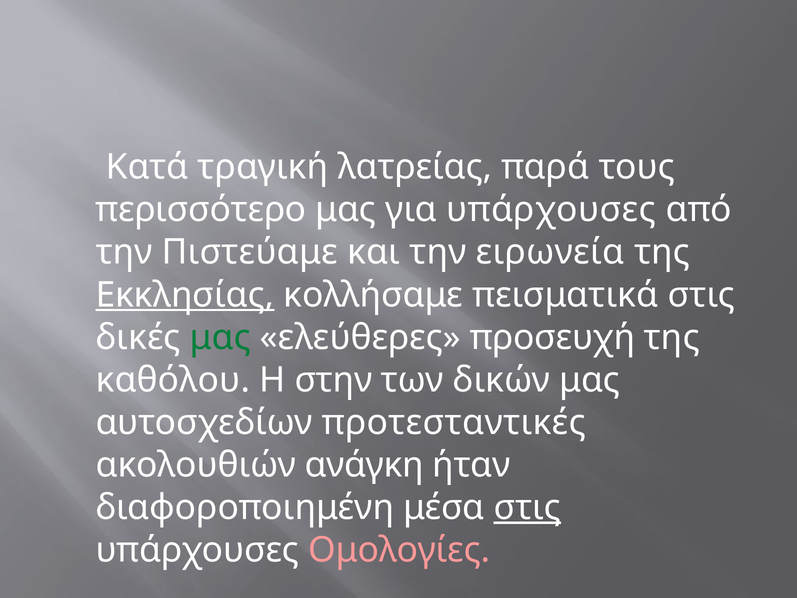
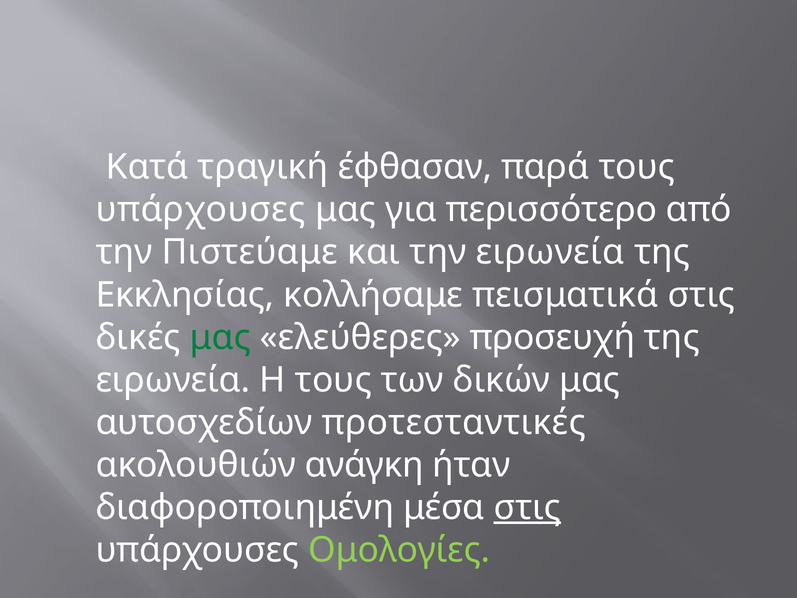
λατρείας: λατρείας -> έφθασαν
περισσότερο at (201, 210): περισσότερο -> υπάρχουσες
για υπάρχουσες: υπάρχουσες -> περισσότερο
Εκκλησίας underline: present -> none
καθόλου at (173, 380): καθόλου -> ειρωνεία
Η στην: στην -> τους
Ομολογίες colour: pink -> light green
